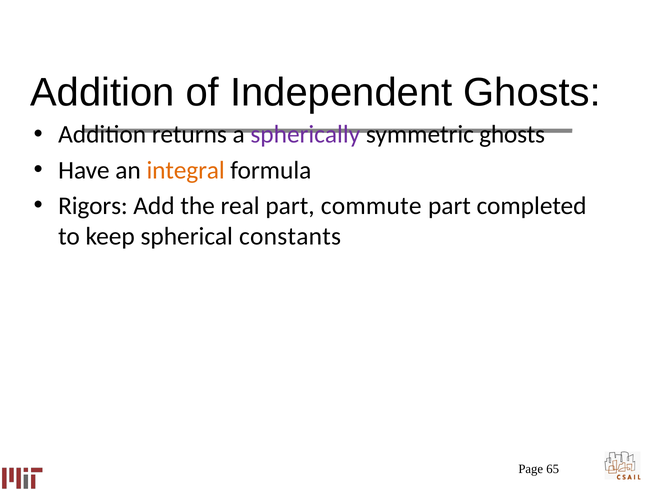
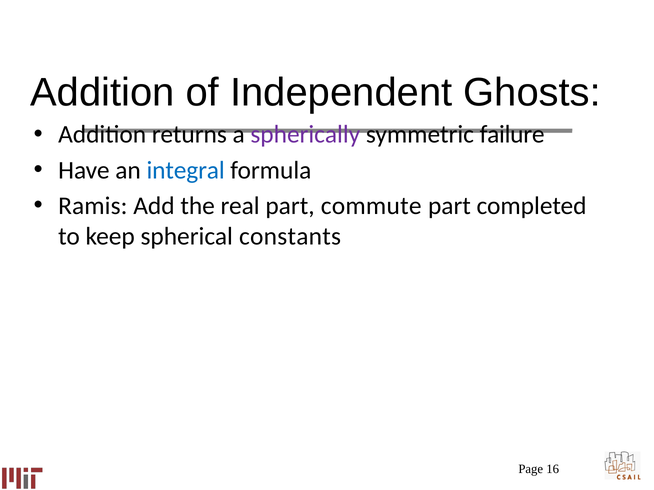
symmetric ghosts: ghosts -> failure
integral colour: orange -> blue
Rigors: Rigors -> Ramis
65: 65 -> 16
